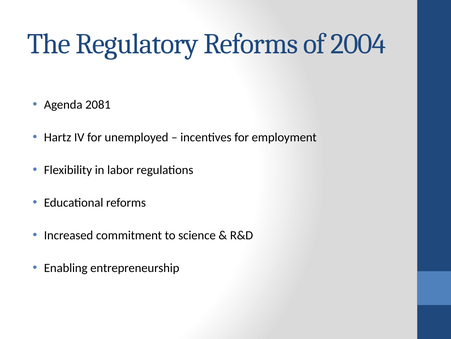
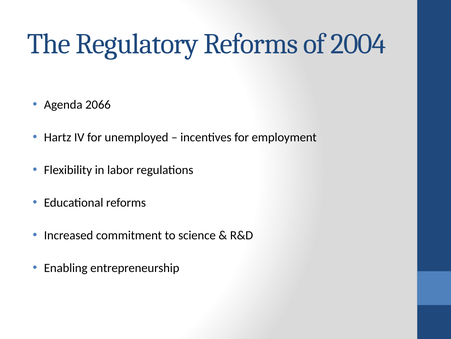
2081: 2081 -> 2066
